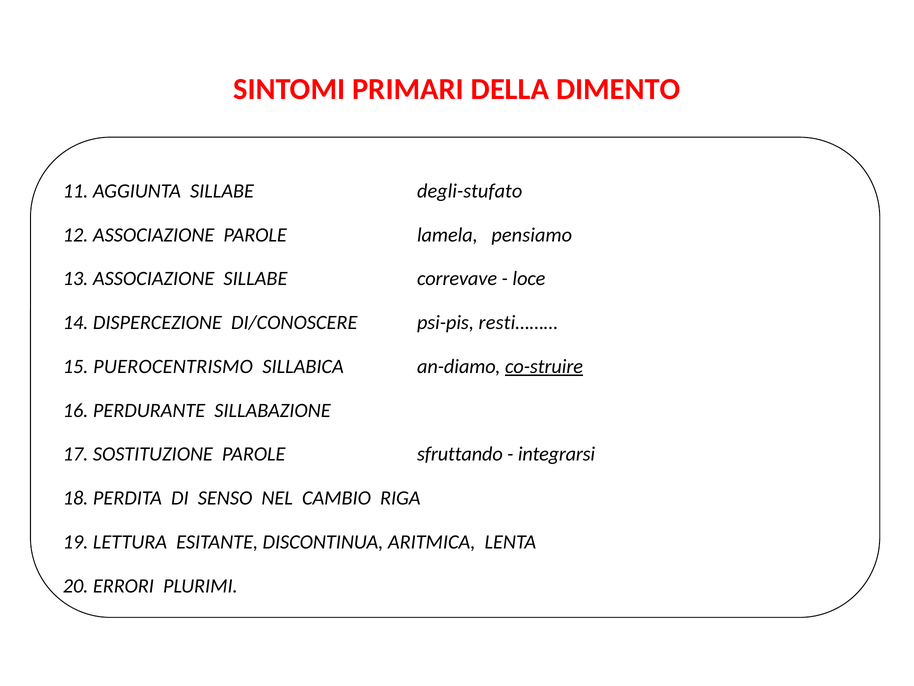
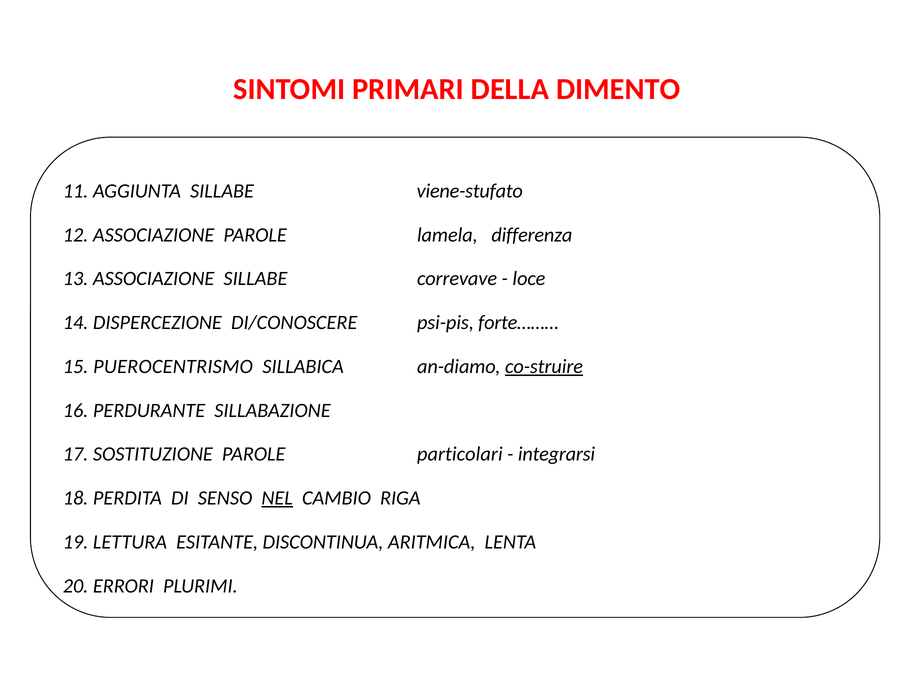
degli-stufato: degli-stufato -> viene-stufato
pensiamo: pensiamo -> differenza
resti………: resti……… -> forte………
sfruttando: sfruttando -> particolari
NEL underline: none -> present
